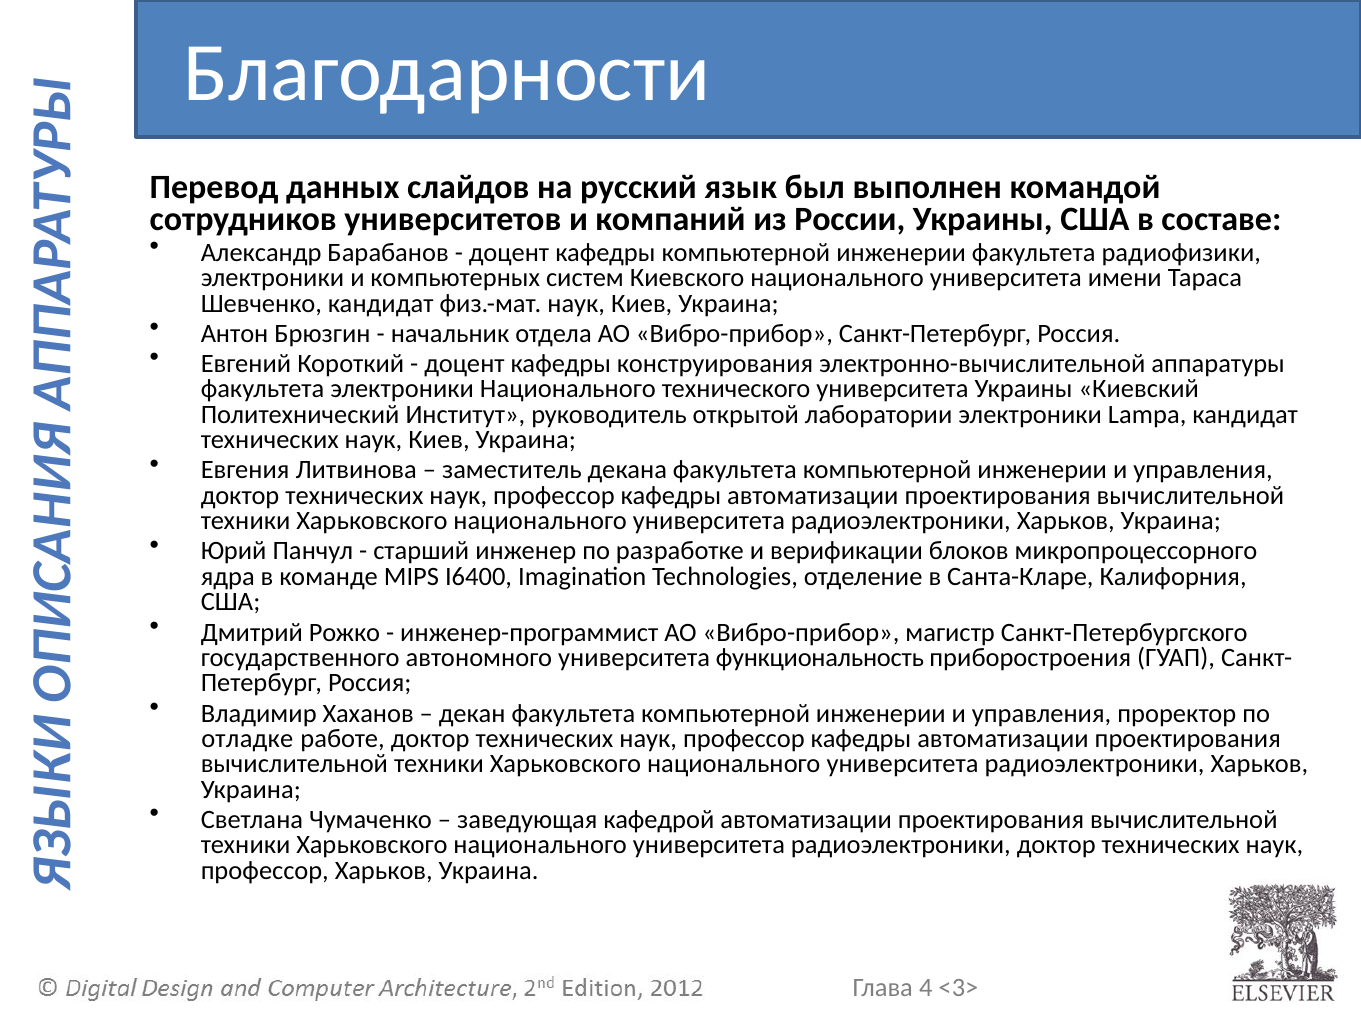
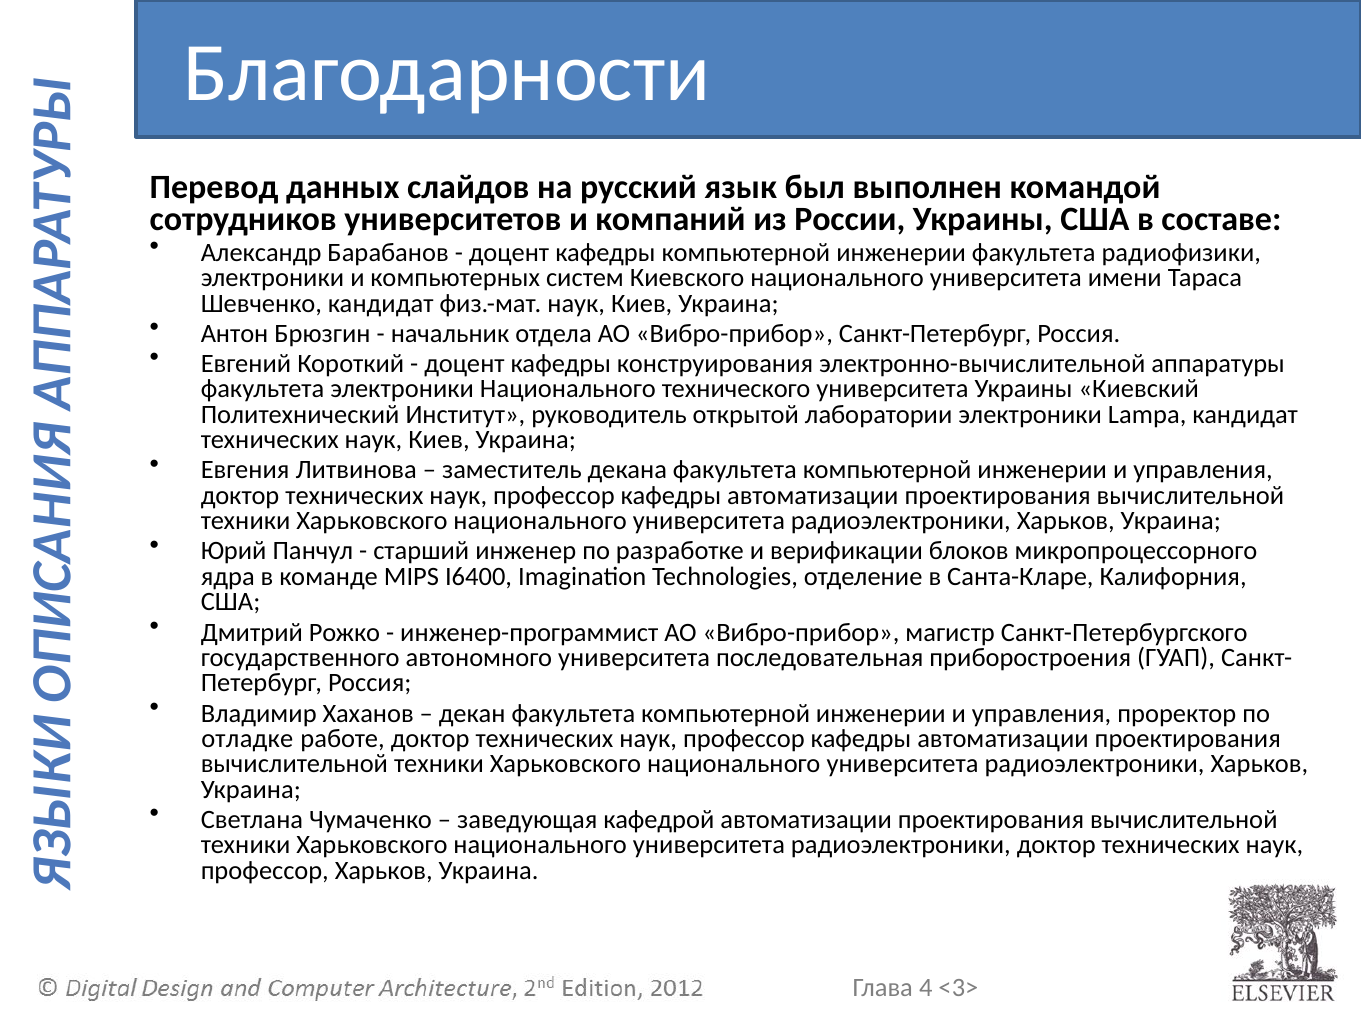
функциональность: функциональность -> последовательная
